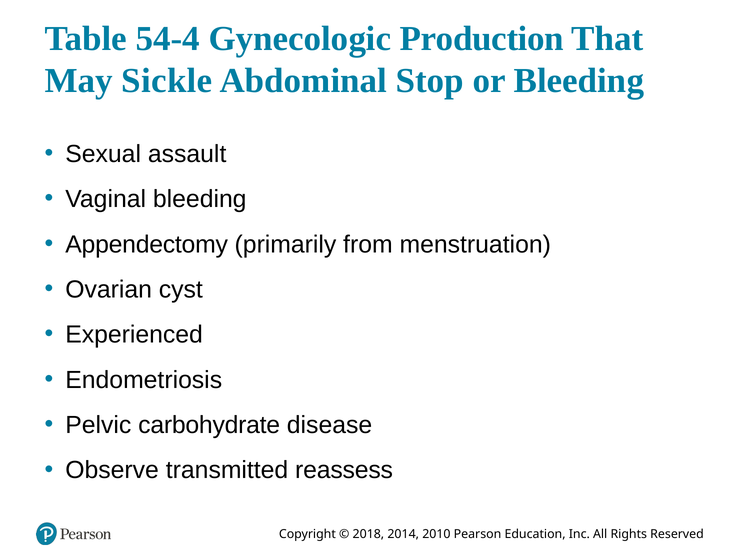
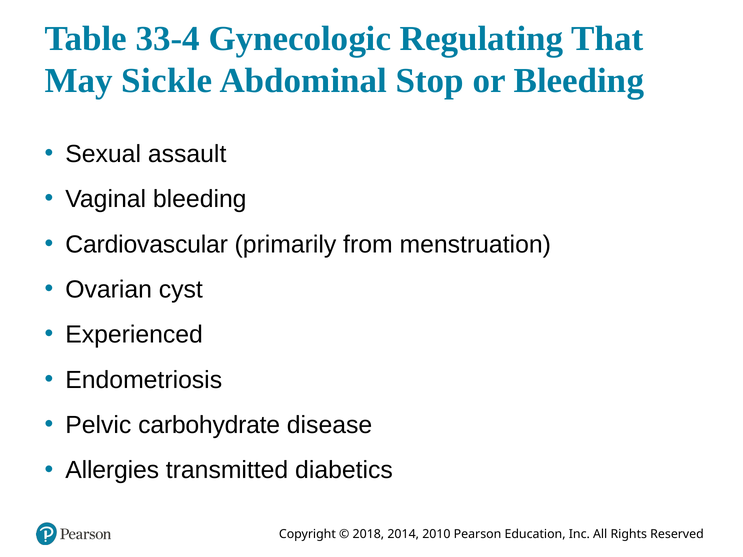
54-4: 54-4 -> 33-4
Production: Production -> Regulating
Appendectomy: Appendectomy -> Cardiovascular
Observe: Observe -> Allergies
reassess: reassess -> diabetics
